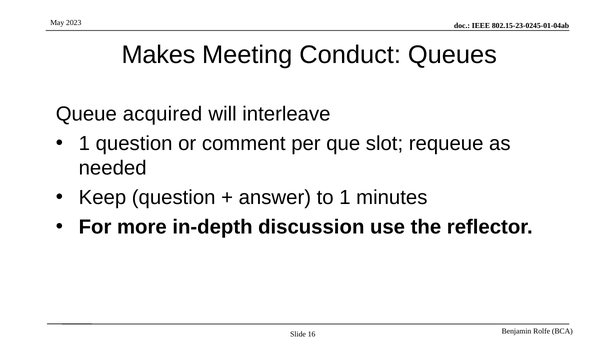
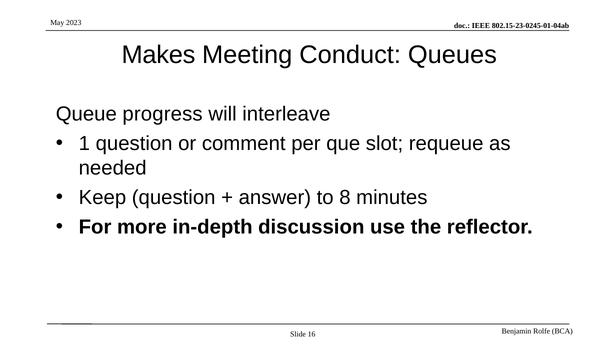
acquired: acquired -> progress
to 1: 1 -> 8
